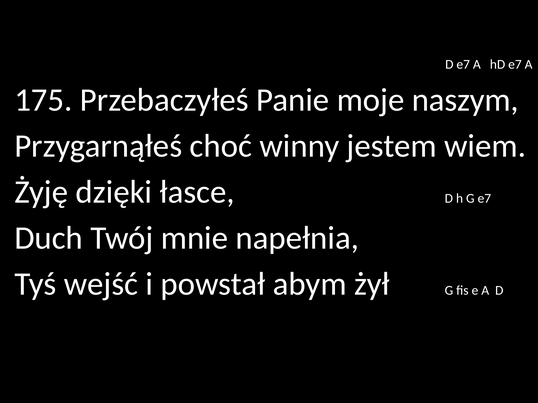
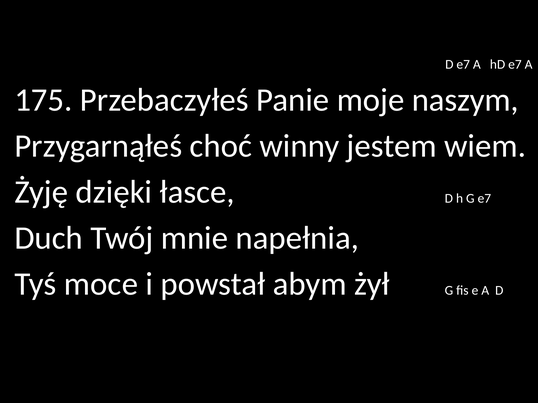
wejść: wejść -> moce
